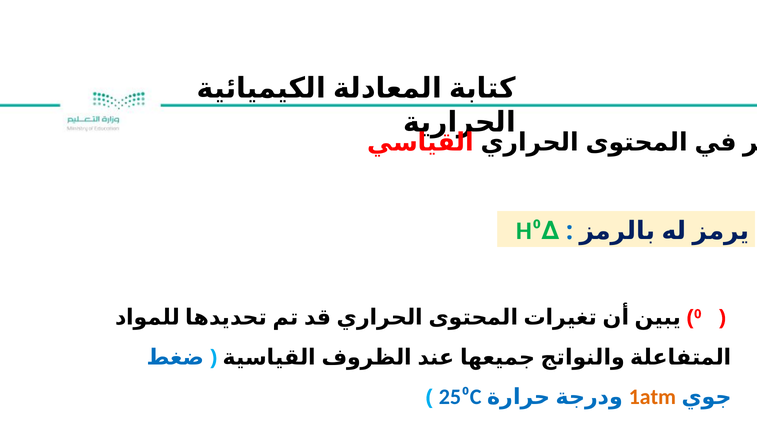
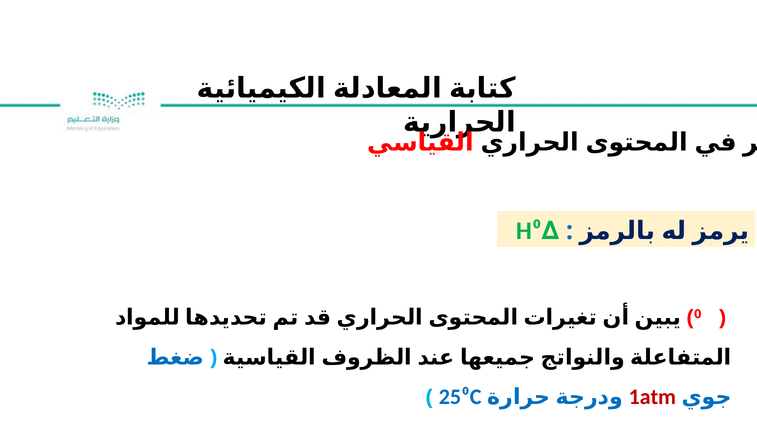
1atm colour: orange -> red
